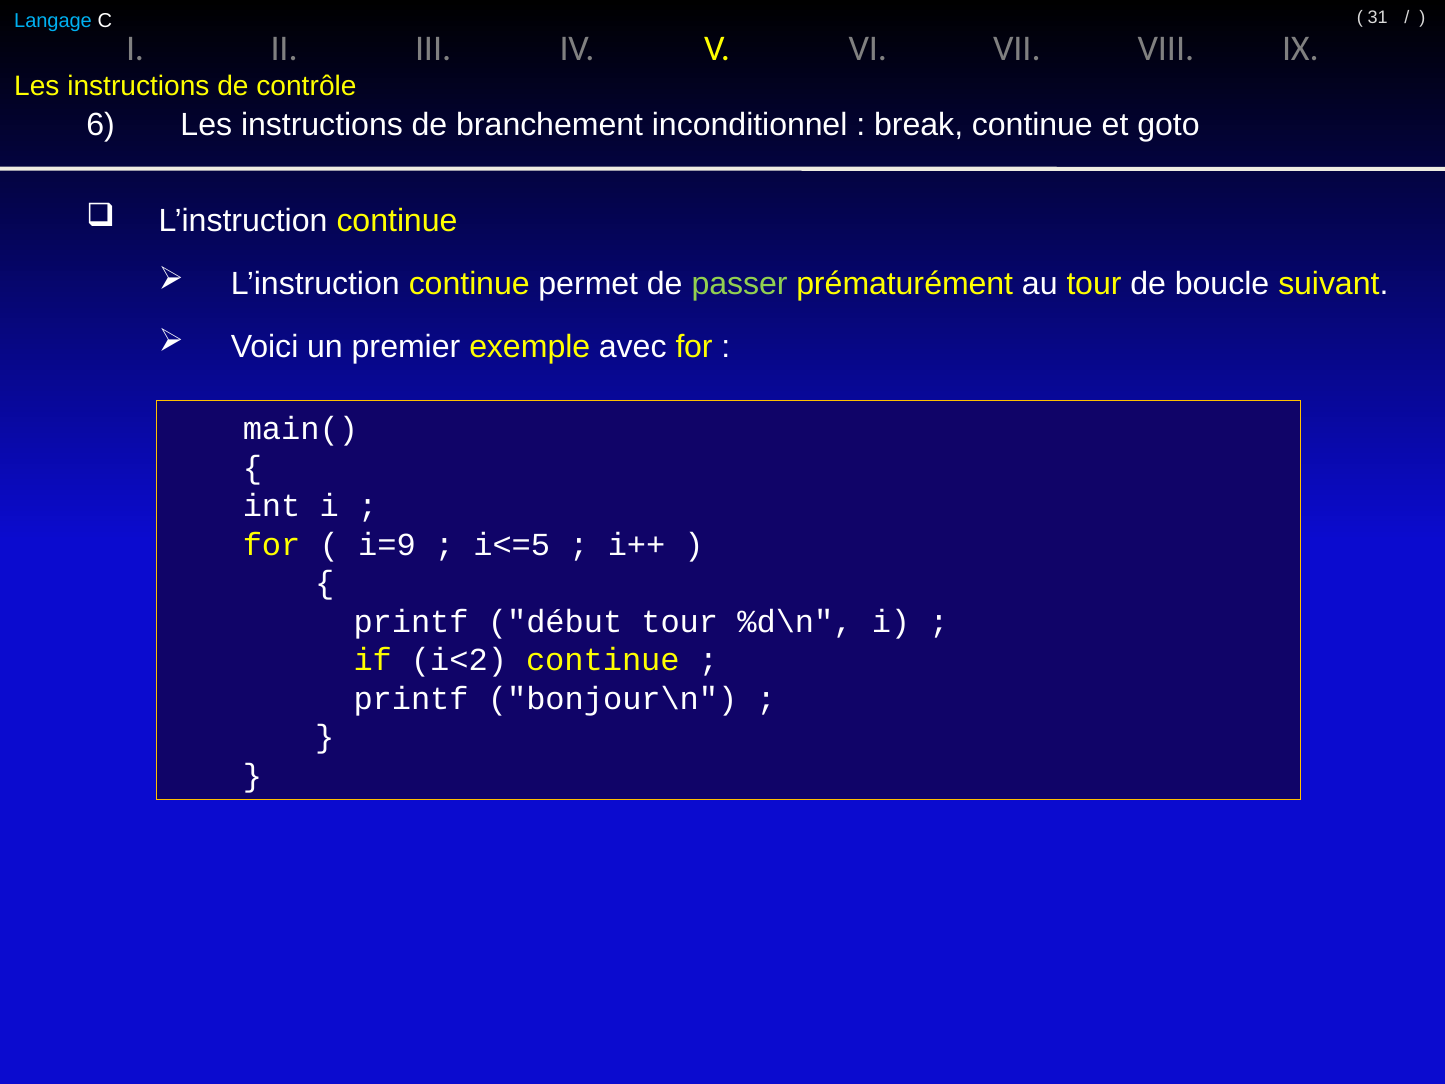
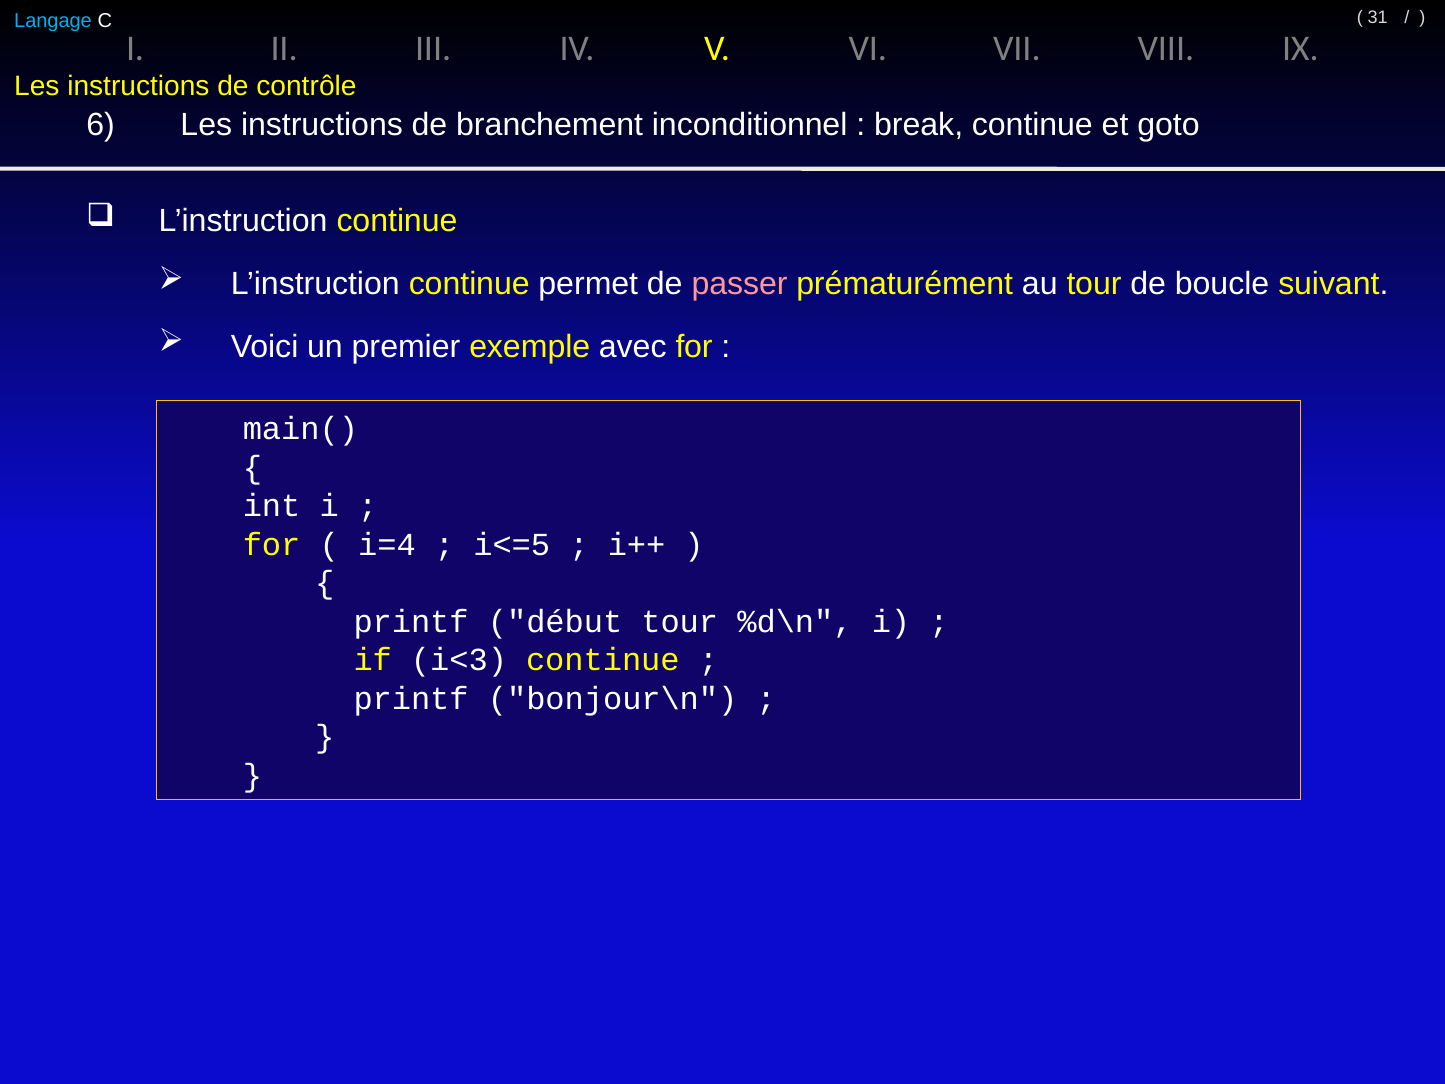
passer colour: light green -> pink
i=9: i=9 -> i=4
i<2: i<2 -> i<3
